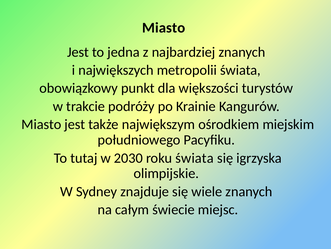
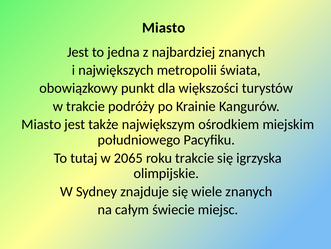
2030: 2030 -> 2065
roku świata: świata -> trakcie
